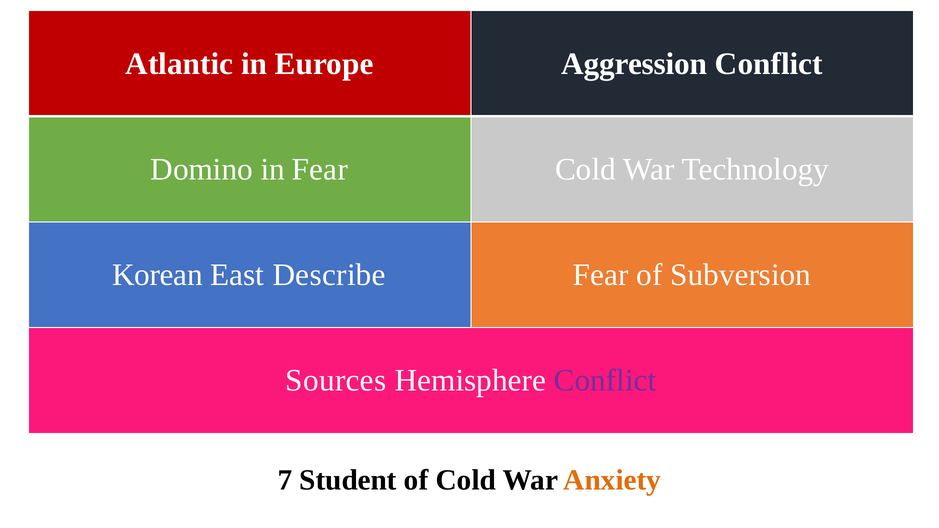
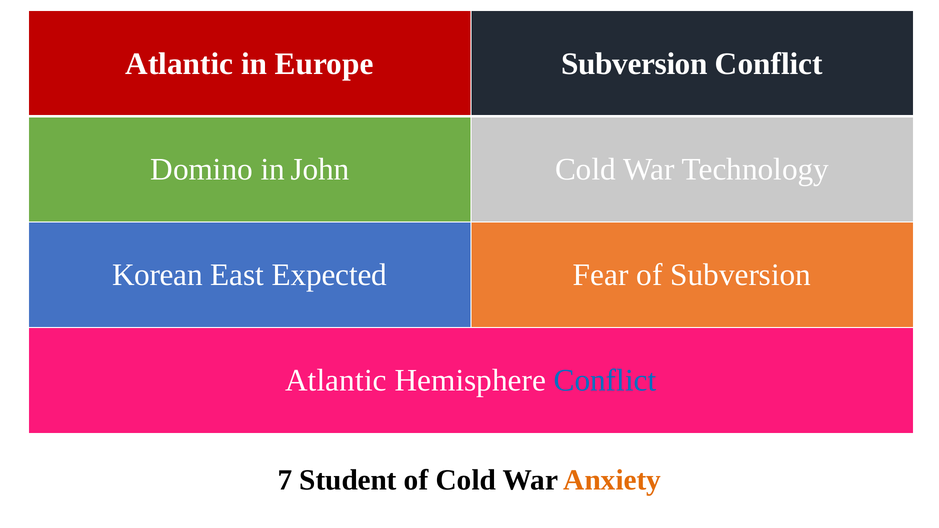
Europe Aggression: Aggression -> Subversion
in Fear: Fear -> John
Describe: Describe -> Expected
Sources at (336, 381): Sources -> Atlantic
Conflict at (605, 381) colour: purple -> blue
